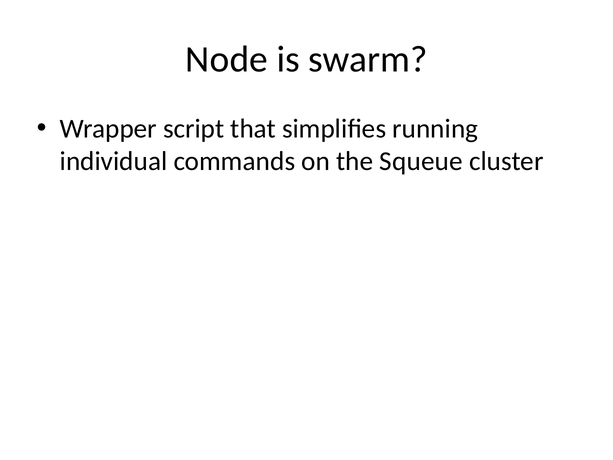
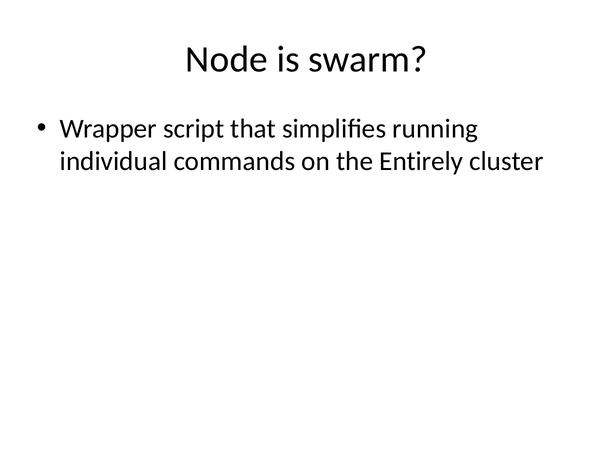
Squeue: Squeue -> Entirely
